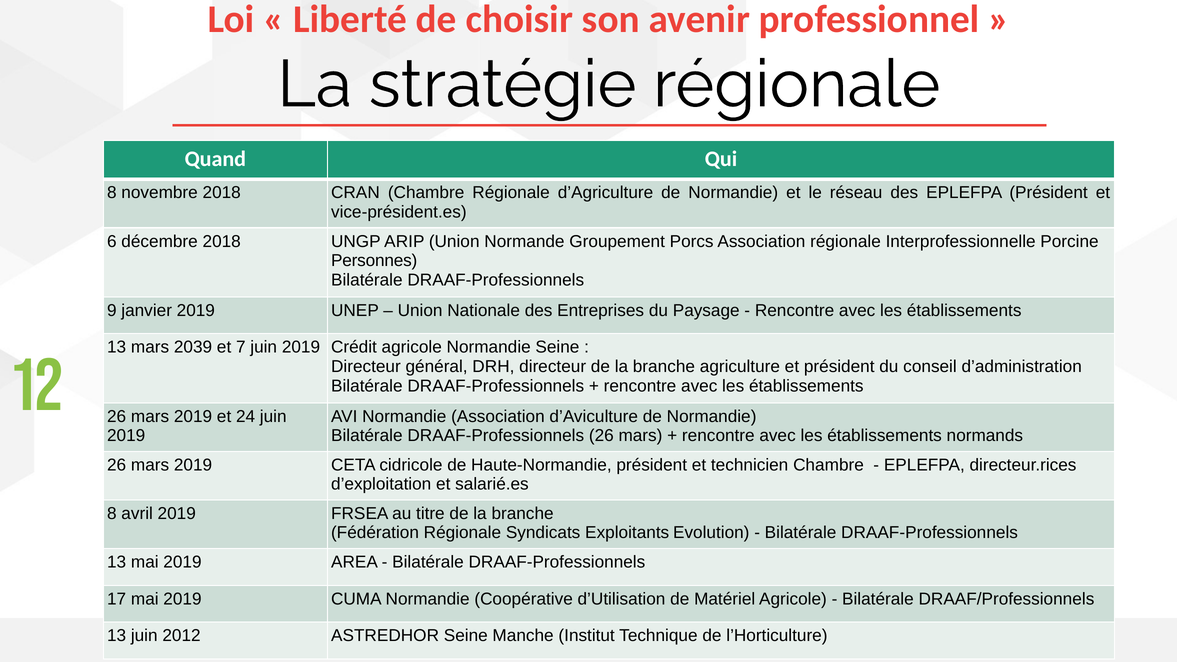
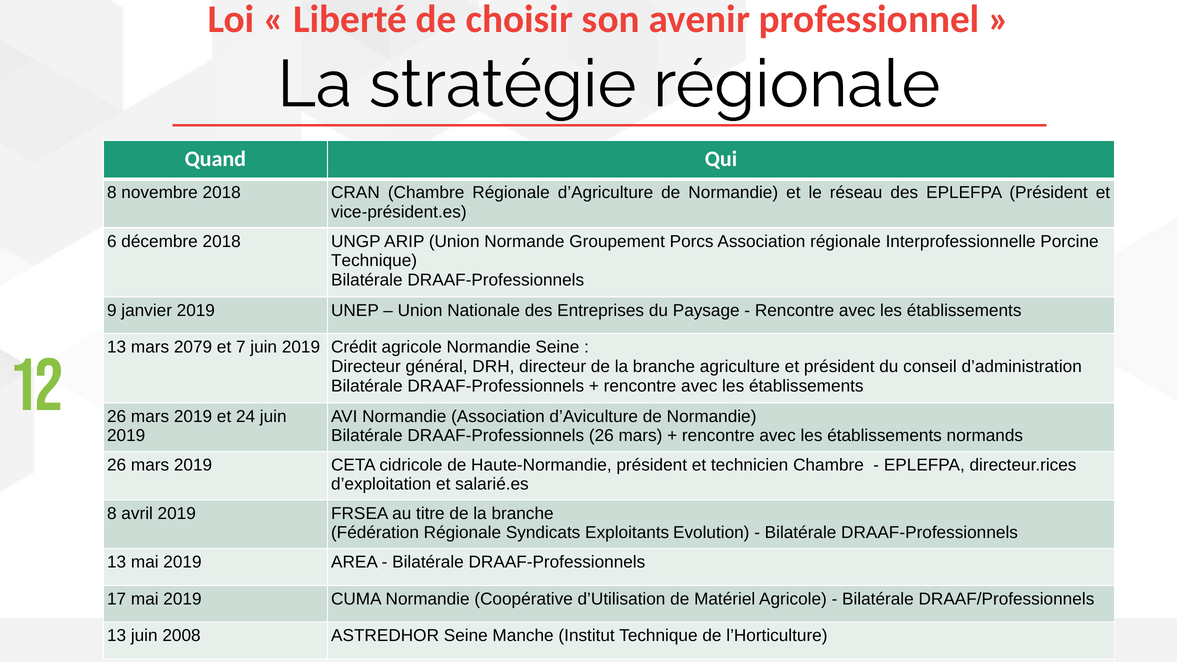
Personnes at (374, 261): Personnes -> Technique
2039: 2039 -> 2079
2012: 2012 -> 2008
